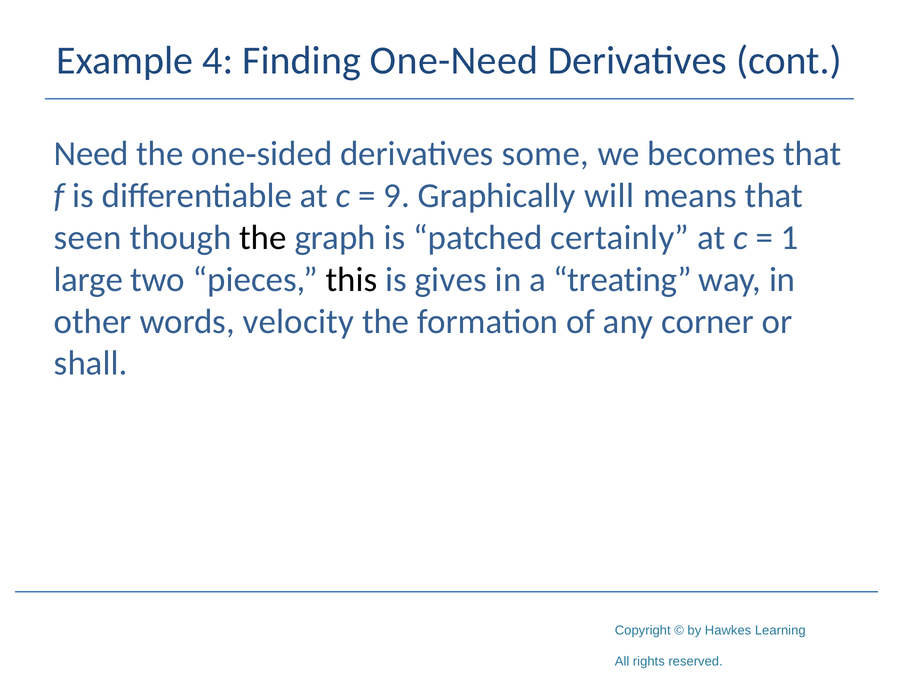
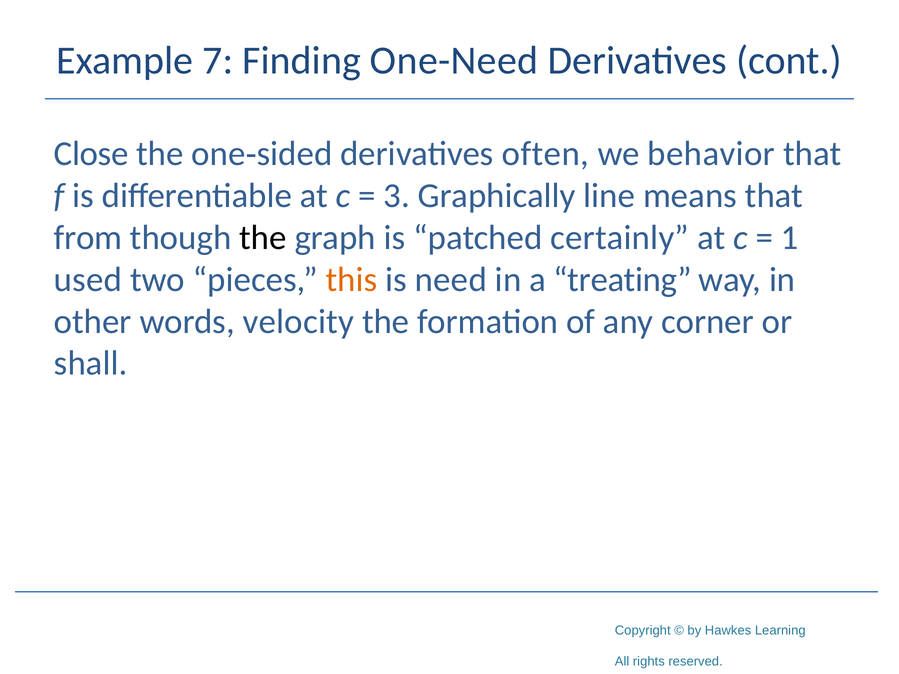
4: 4 -> 7
Need: Need -> Close
some: some -> often
becomes: becomes -> behavior
9: 9 -> 3
will: will -> line
seen: seen -> from
large: large -> used
this colour: black -> orange
gives: gives -> need
